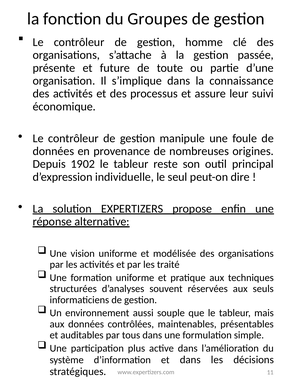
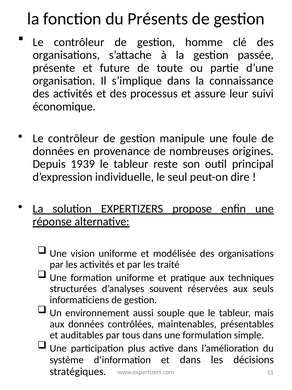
Groupes: Groupes -> Présents
1902: 1902 -> 1939
